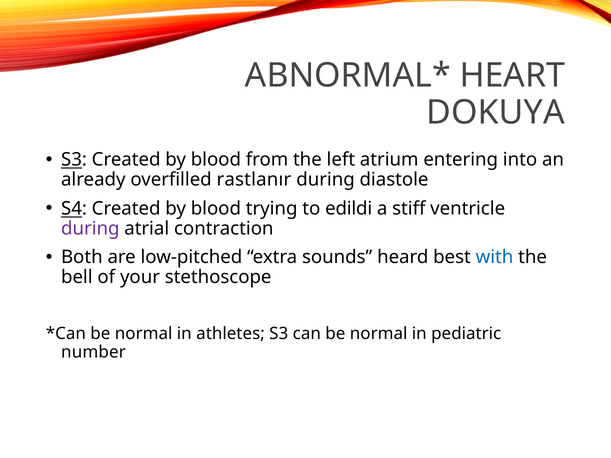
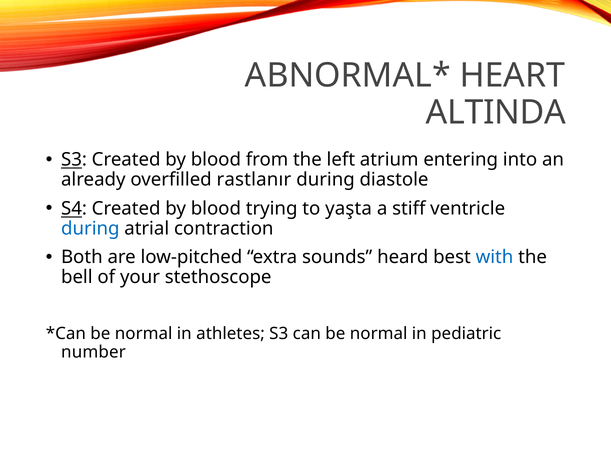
DOKUYA: DOKUYA -> ALTINDA
edildi: edildi -> yaşta
during at (90, 229) colour: purple -> blue
